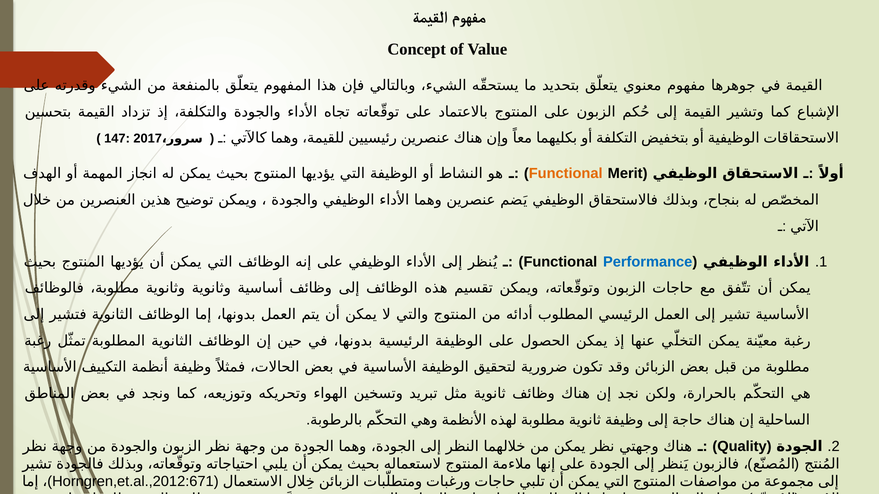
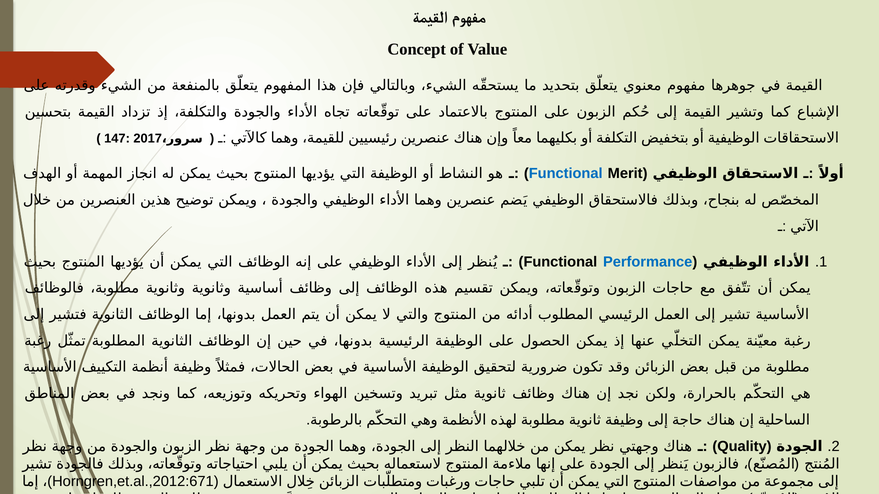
Functional at (566, 174) colour: orange -> blue
